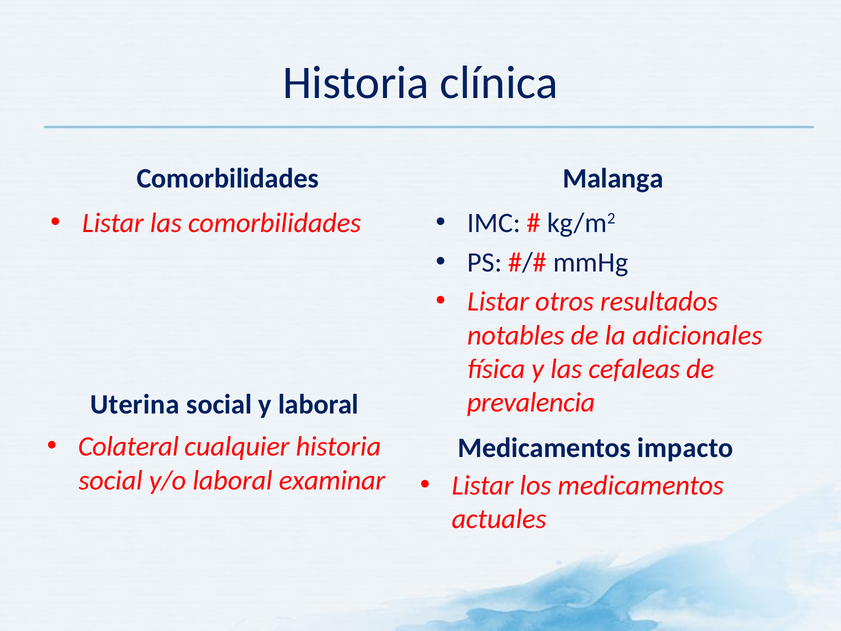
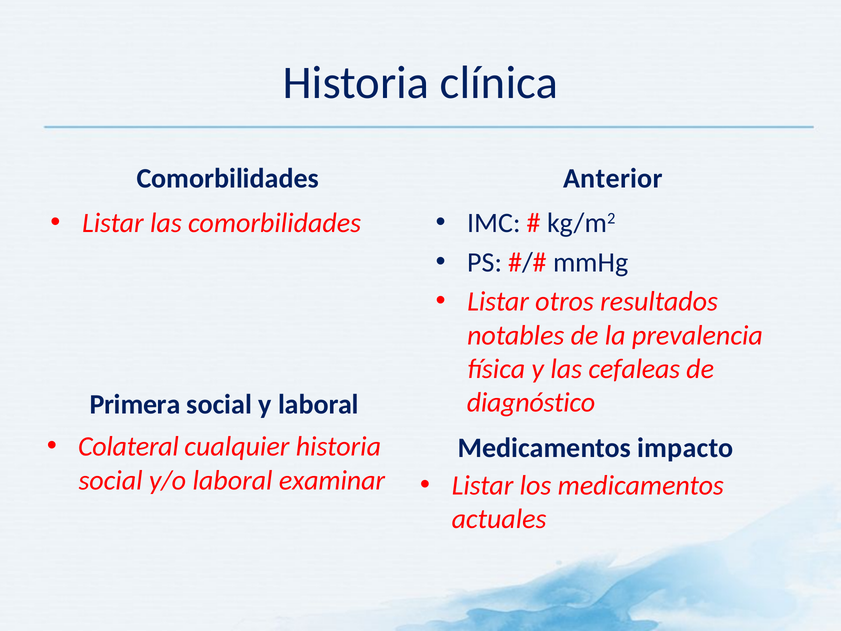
Malanga: Malanga -> Anterior
adicionales: adicionales -> prevalencia
prevalencia: prevalencia -> diagnóstico
Uterina: Uterina -> Primera
